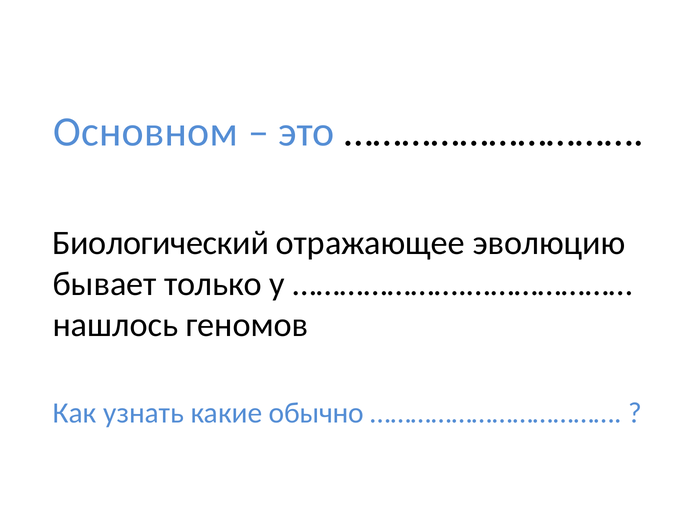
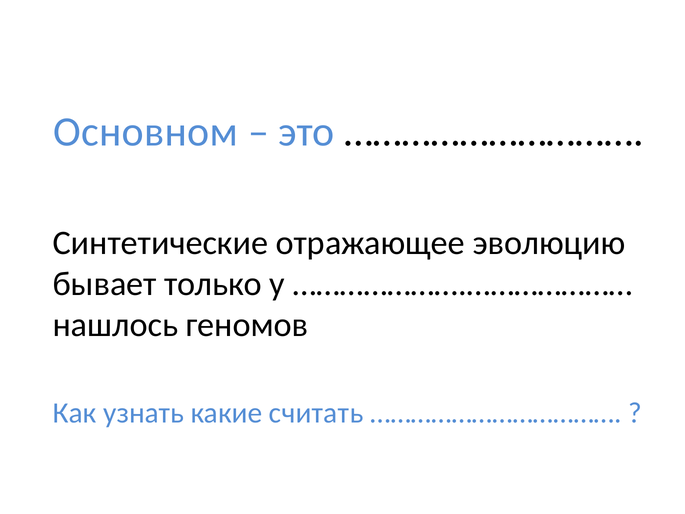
Биологический: Биологический -> Синтетические
обычно: обычно -> считать
